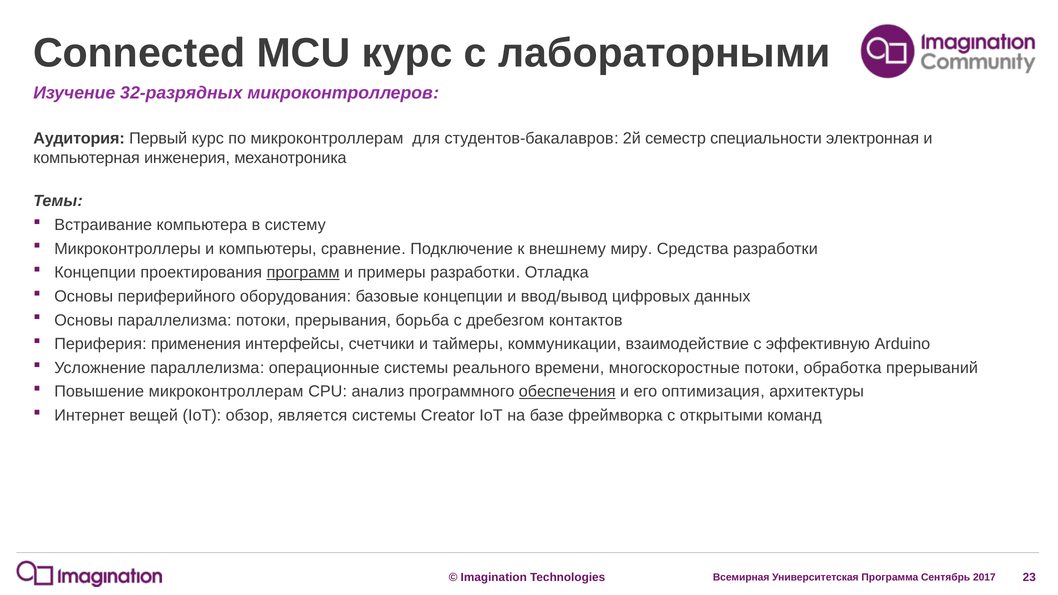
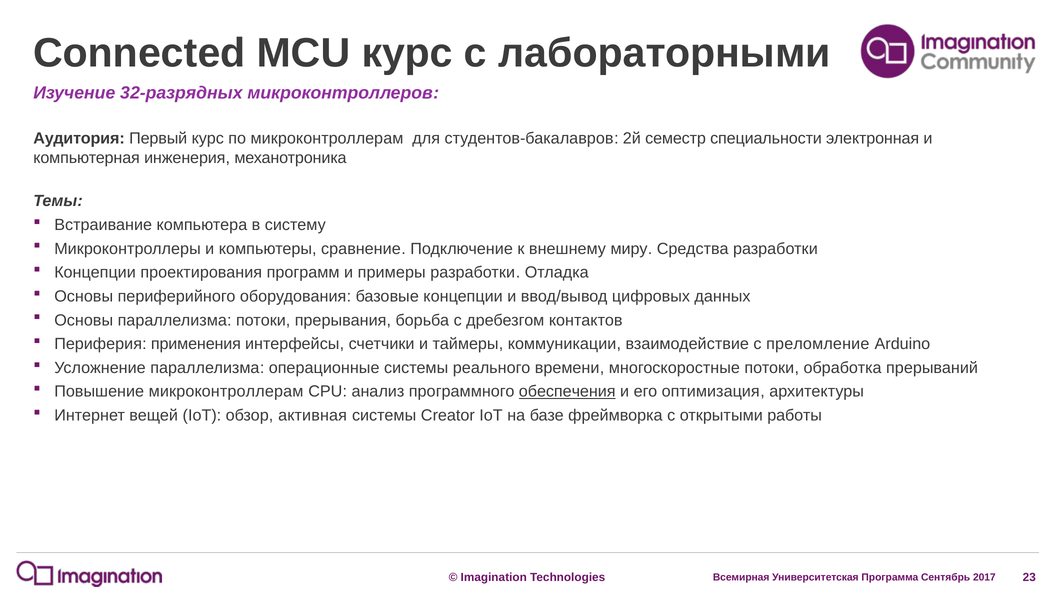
программ underline: present -> none
эффективную: эффективную -> преломление
является: является -> активная
команд: команд -> работы
